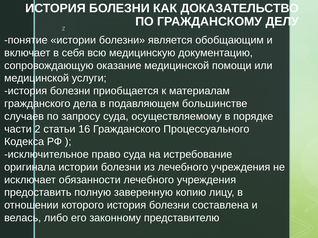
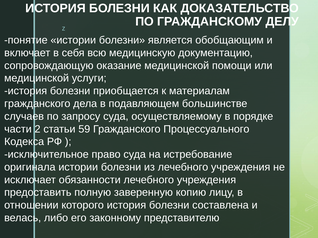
16: 16 -> 59
